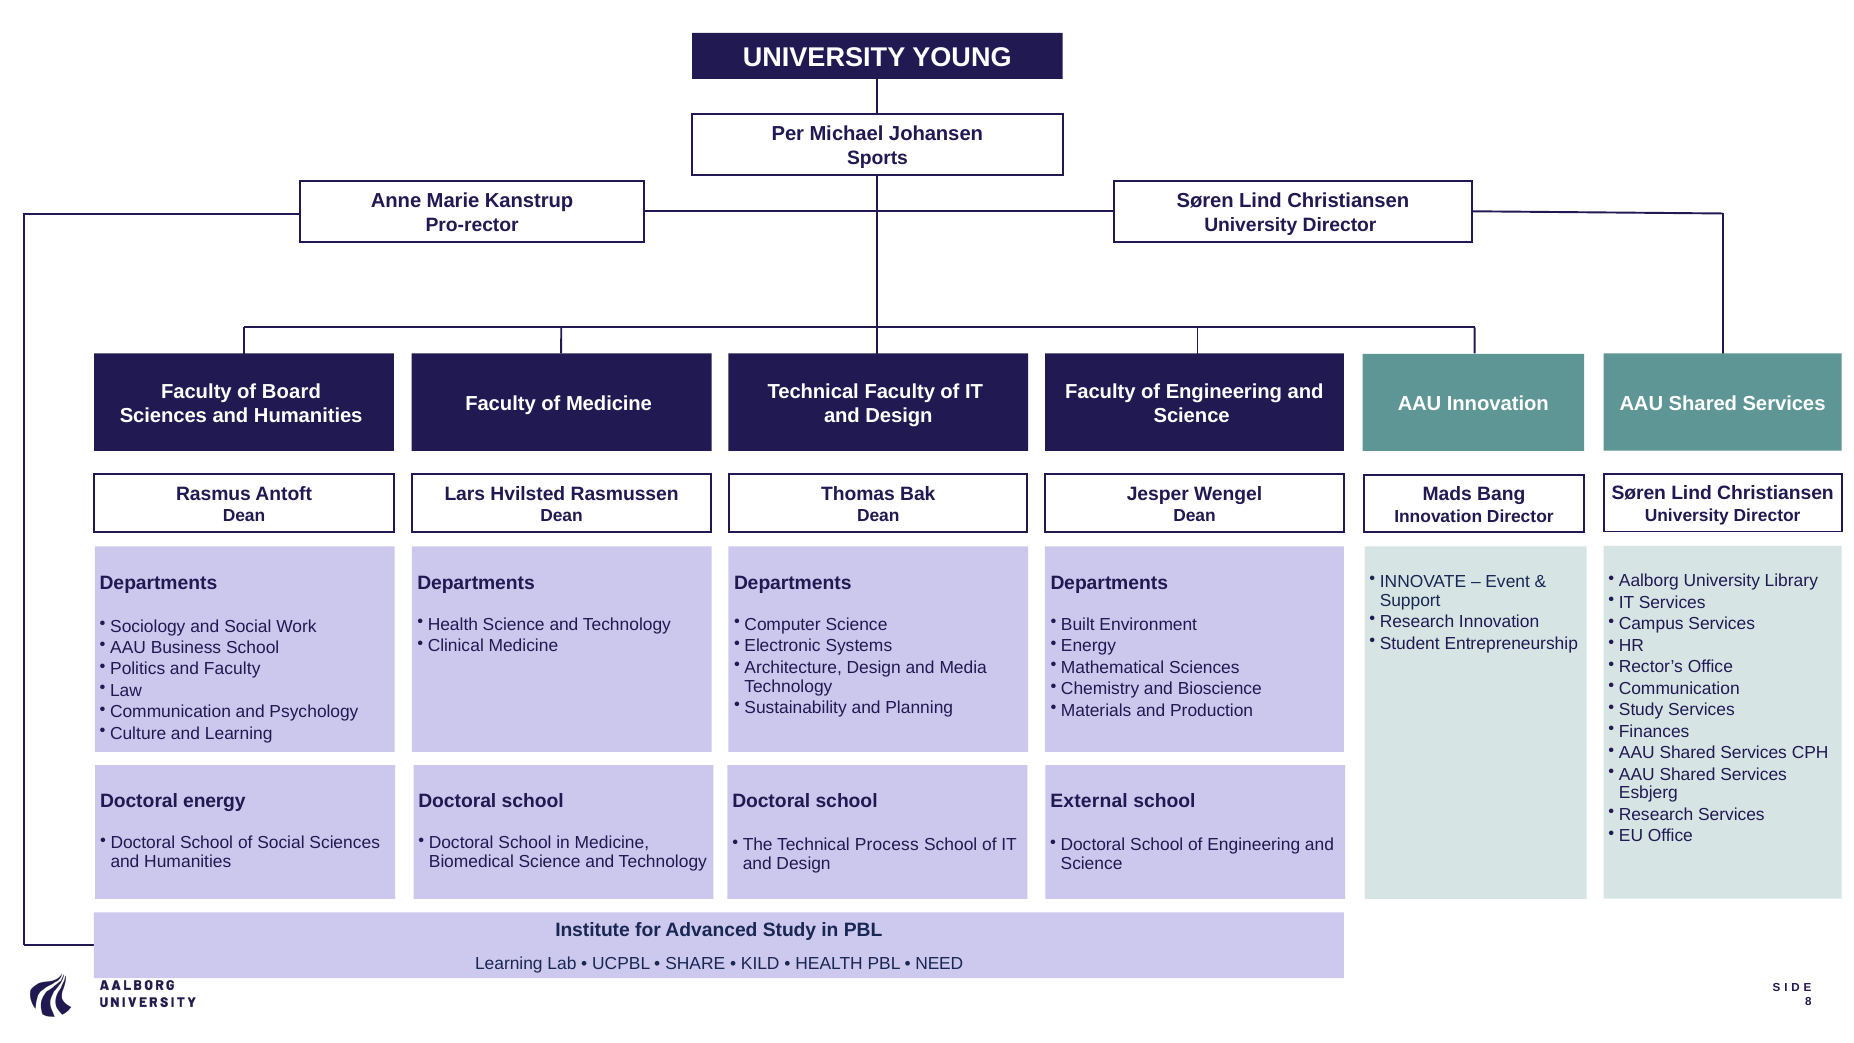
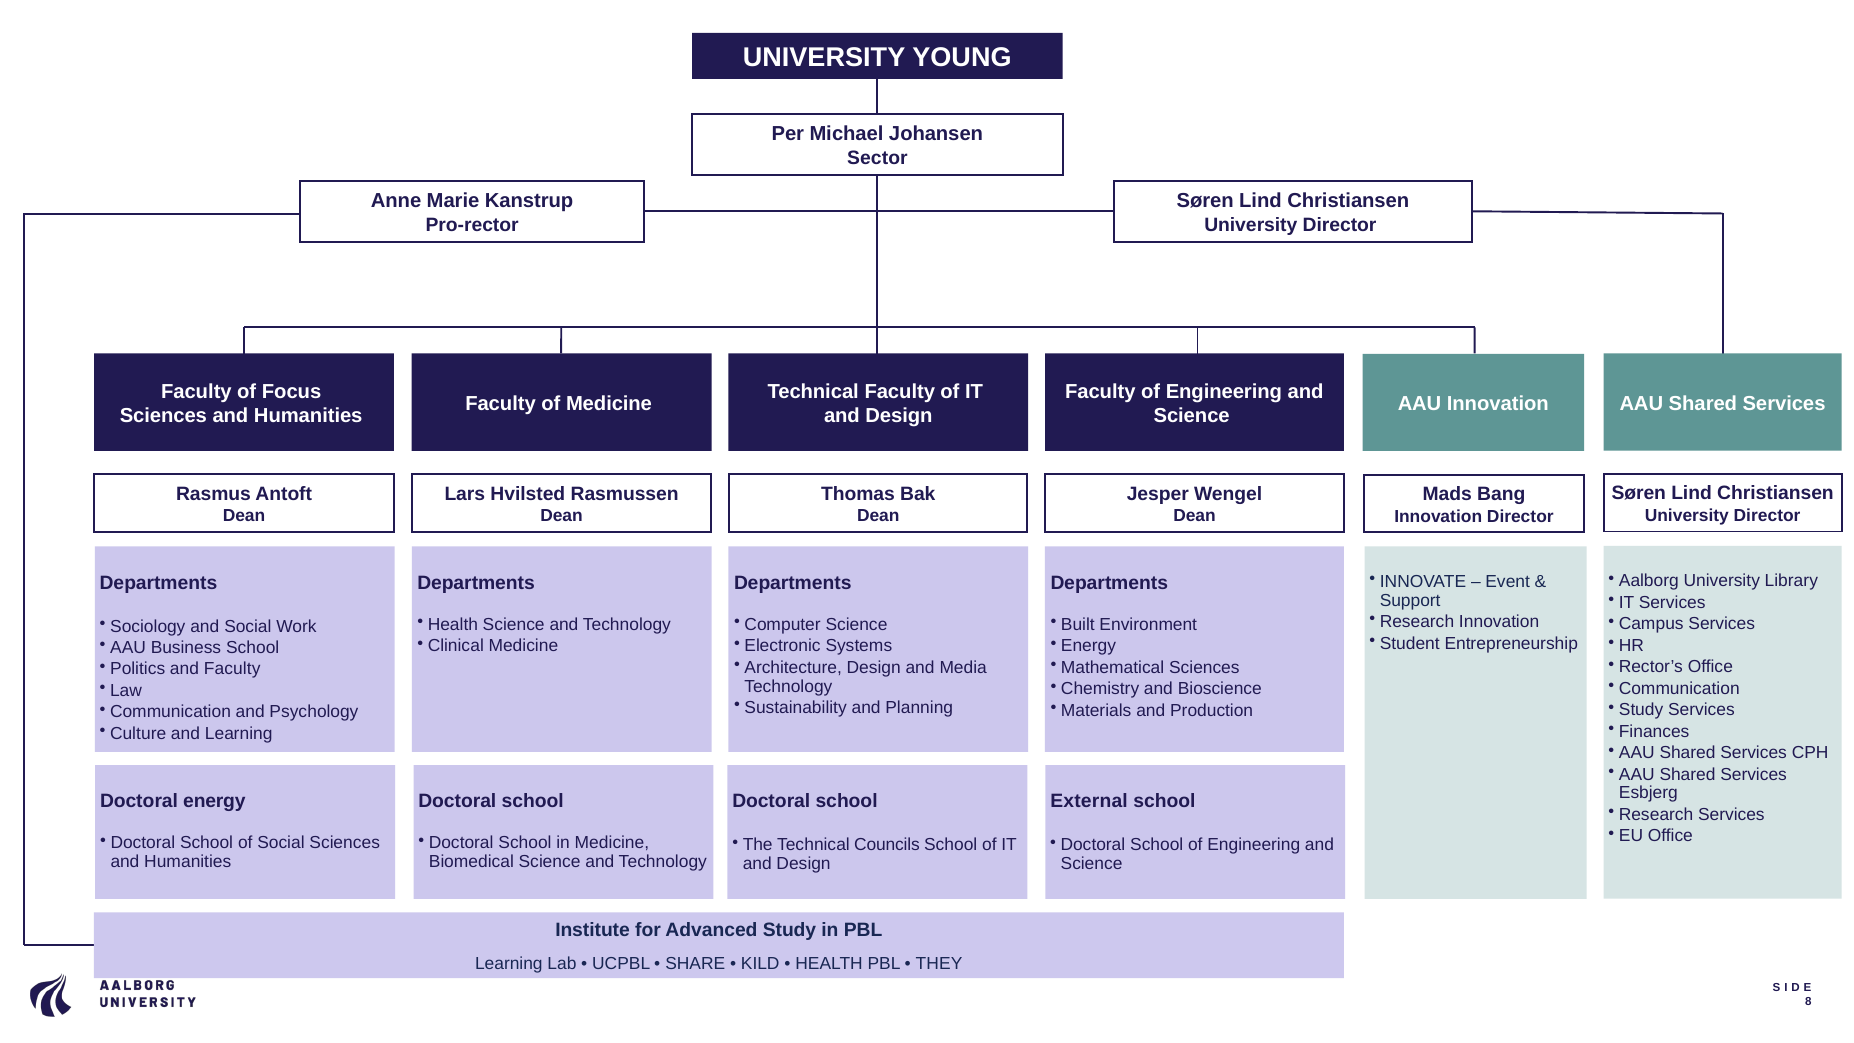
Sports: Sports -> Sector
Board: Board -> Focus
Process: Process -> Councils
NEED: NEED -> THEY
